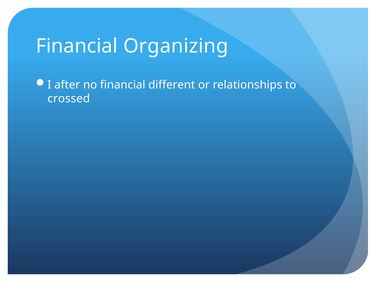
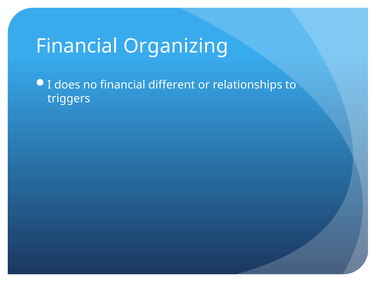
after: after -> does
crossed: crossed -> triggers
